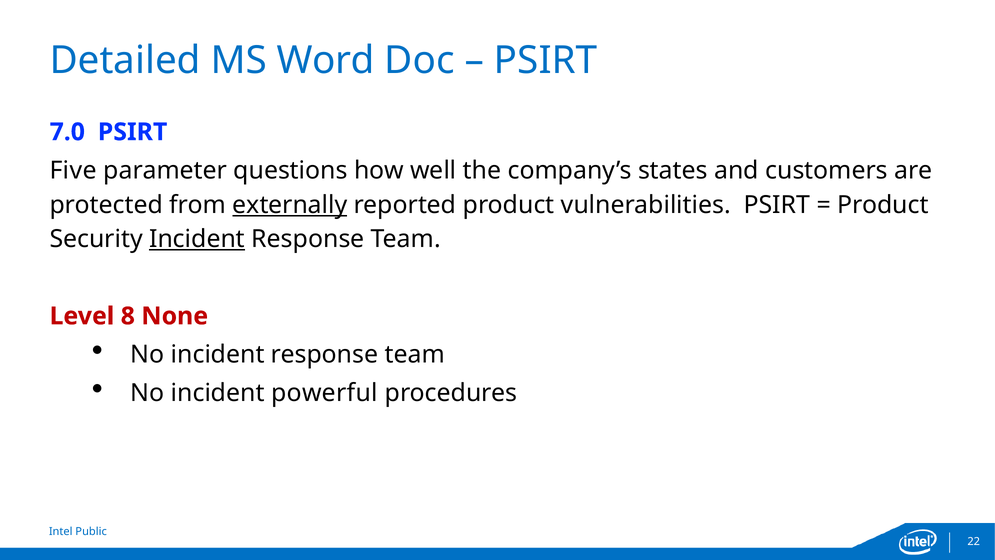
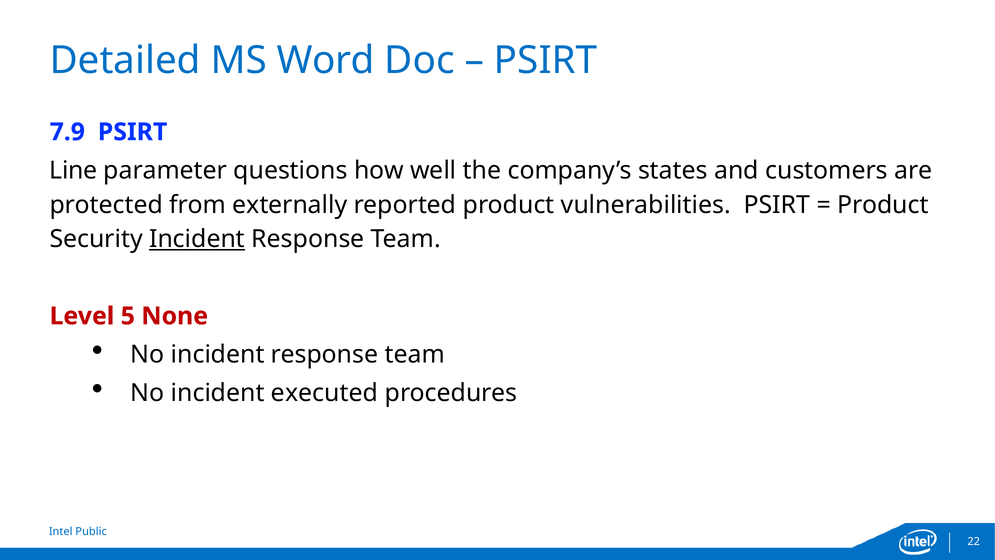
7.0: 7.0 -> 7.9
Five: Five -> Line
externally underline: present -> none
8: 8 -> 5
powerful: powerful -> executed
